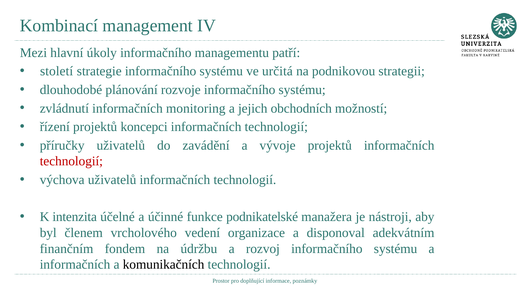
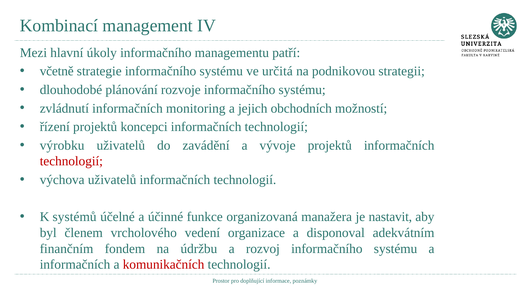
století: století -> včetně
příručky: příručky -> výrobku
intenzita: intenzita -> systémů
podnikatelské: podnikatelské -> organizovaná
nástroji: nástroji -> nastavit
komunikačních colour: black -> red
